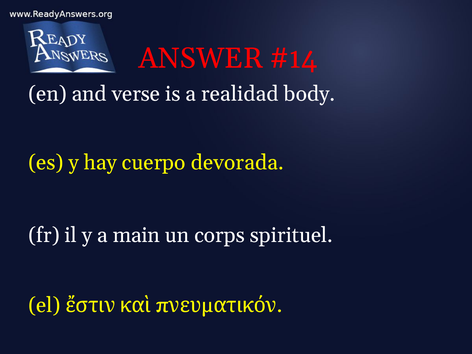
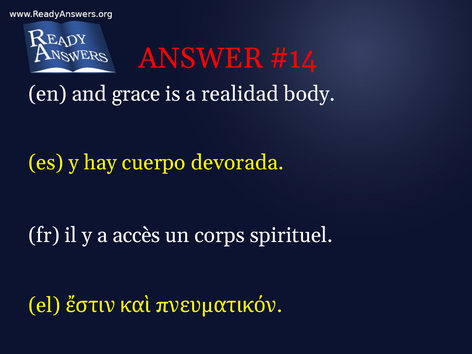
verse: verse -> grace
main: main -> accès
